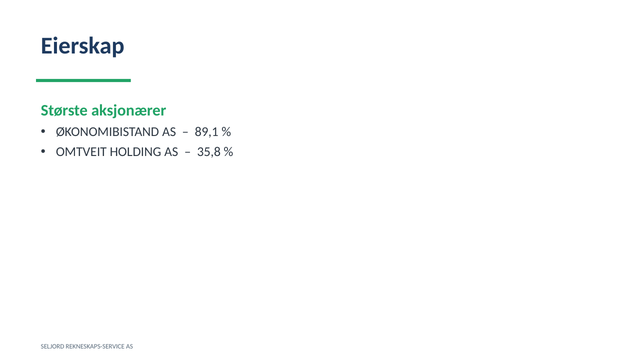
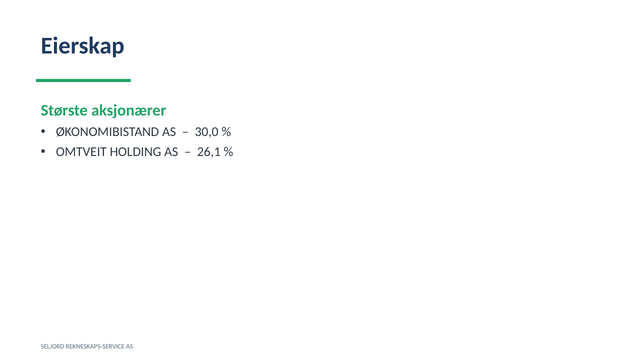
89,1: 89,1 -> 30,0
35,8: 35,8 -> 26,1
